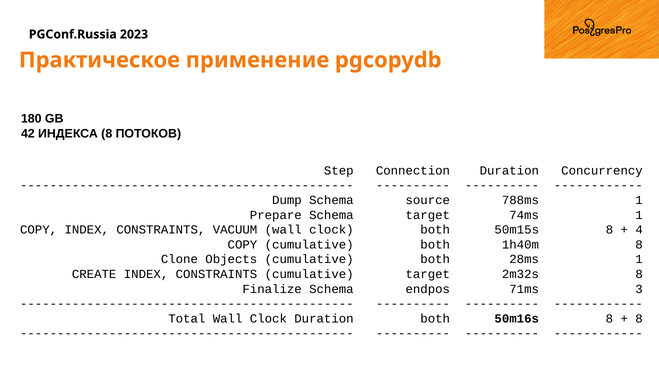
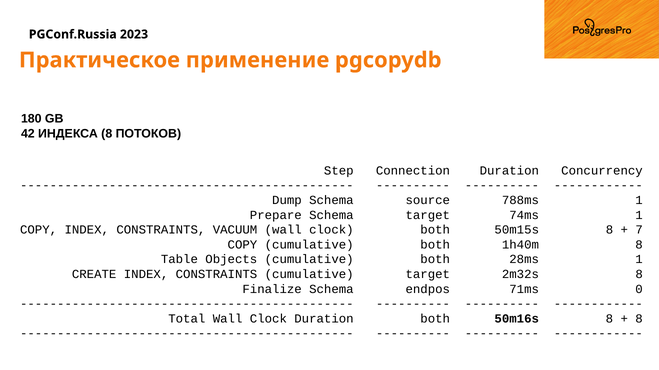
4: 4 -> 7
Clone: Clone -> Table
3: 3 -> 0
